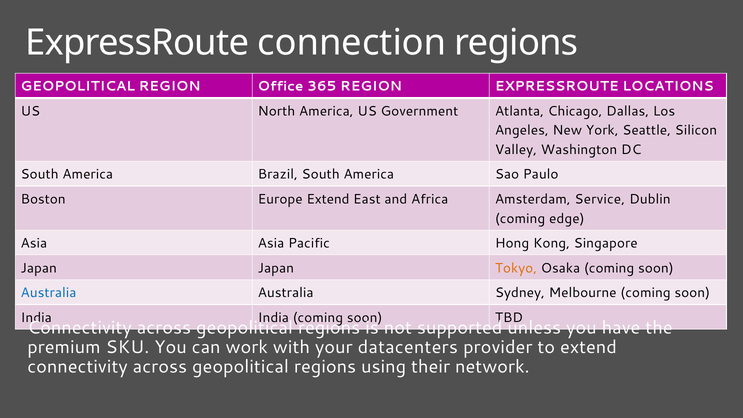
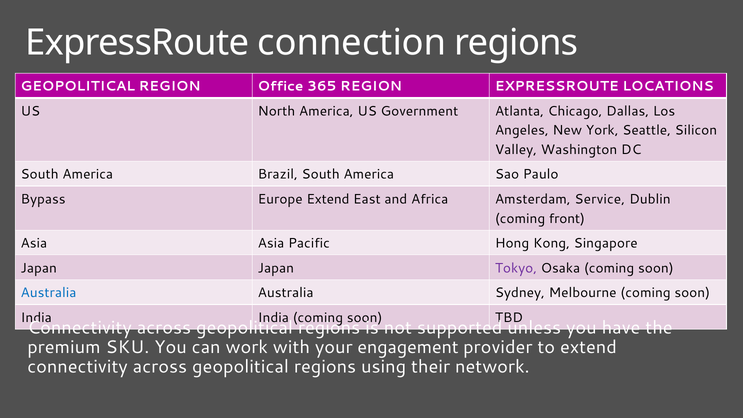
Boston: Boston -> Bypass
edge: edge -> front
Tokyo colour: orange -> purple
datacenters: datacenters -> engagement
